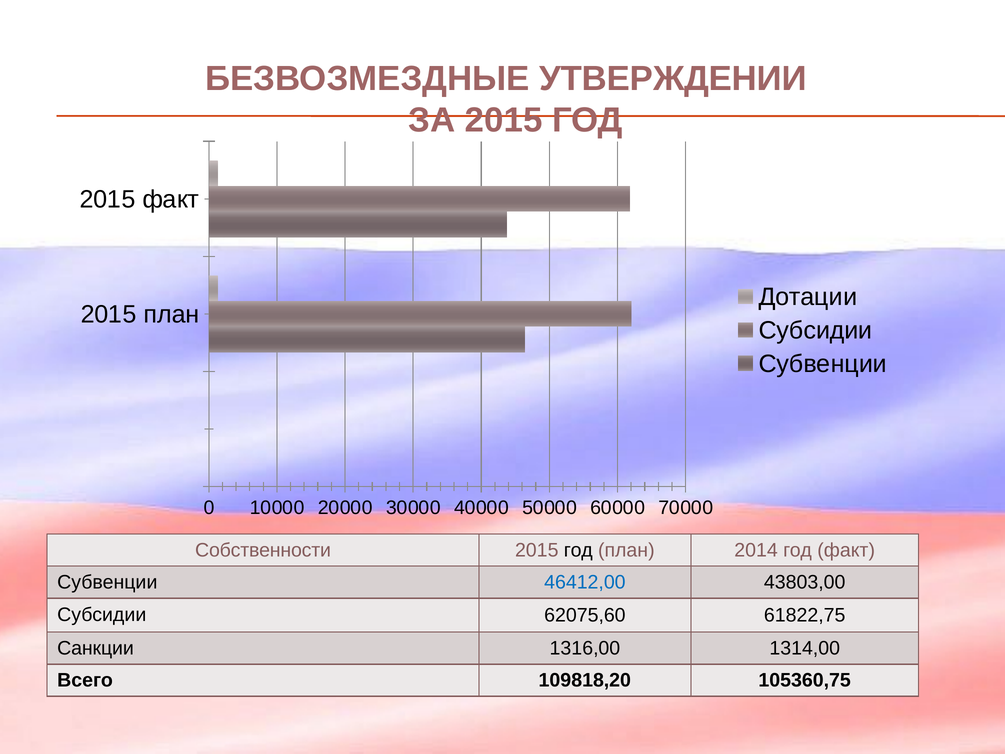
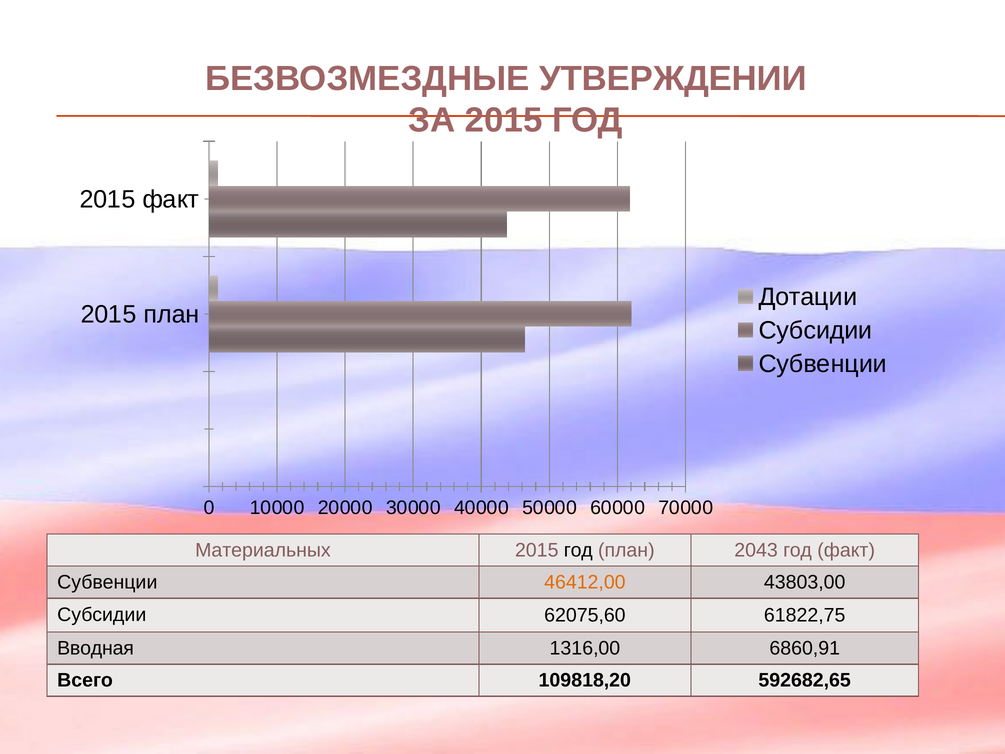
Собственности: Собственности -> Материальных
2014: 2014 -> 2043
46412,00 colour: blue -> orange
Санкции: Санкции -> Вводная
1314,00: 1314,00 -> 6860,91
105360,75: 105360,75 -> 592682,65
